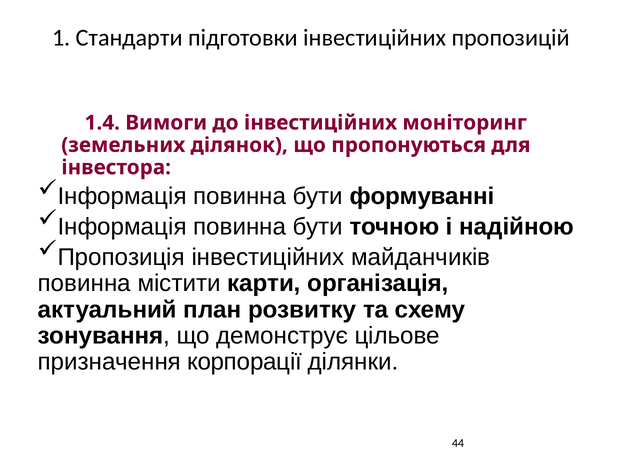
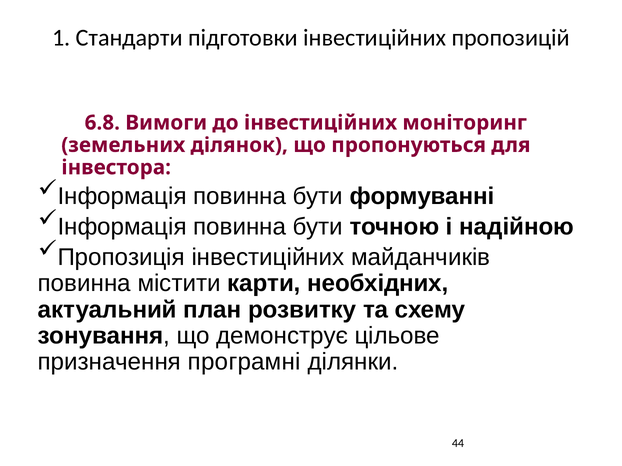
1.4: 1.4 -> 6.8
організація: організація -> необхідних
корпорації: корпорації -> програмні
